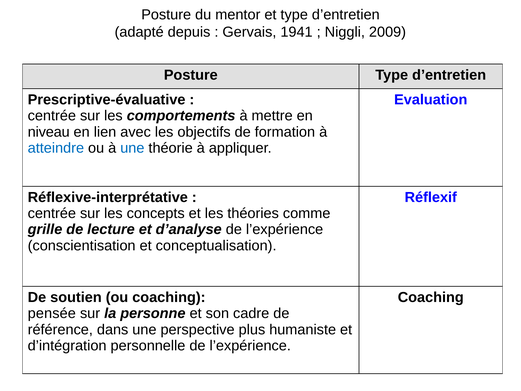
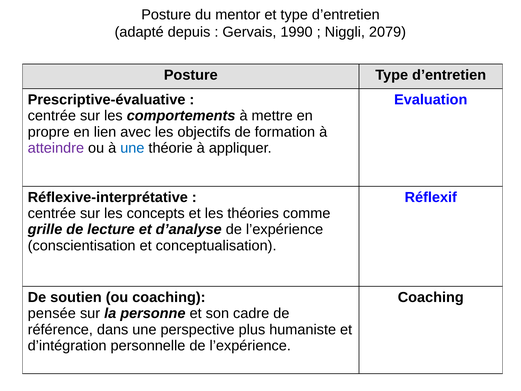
1941: 1941 -> 1990
2009: 2009 -> 2079
niveau: niveau -> propre
atteindre colour: blue -> purple
